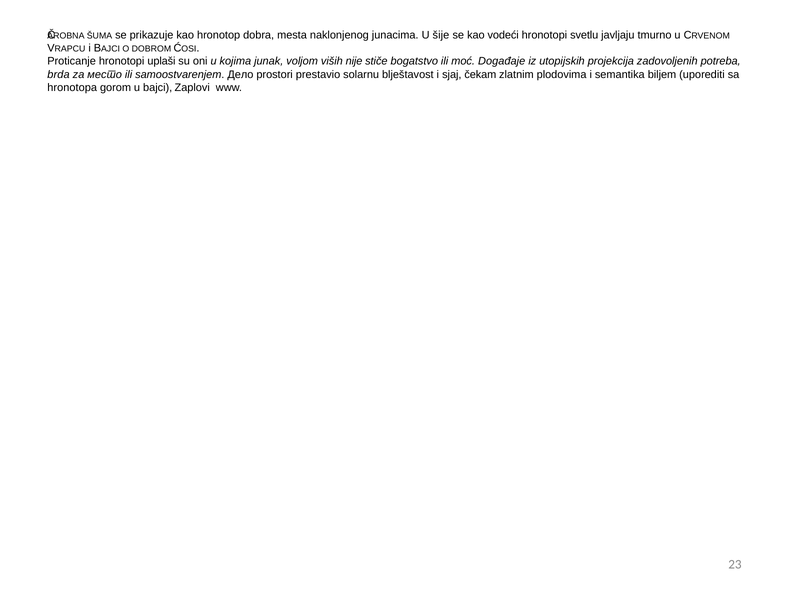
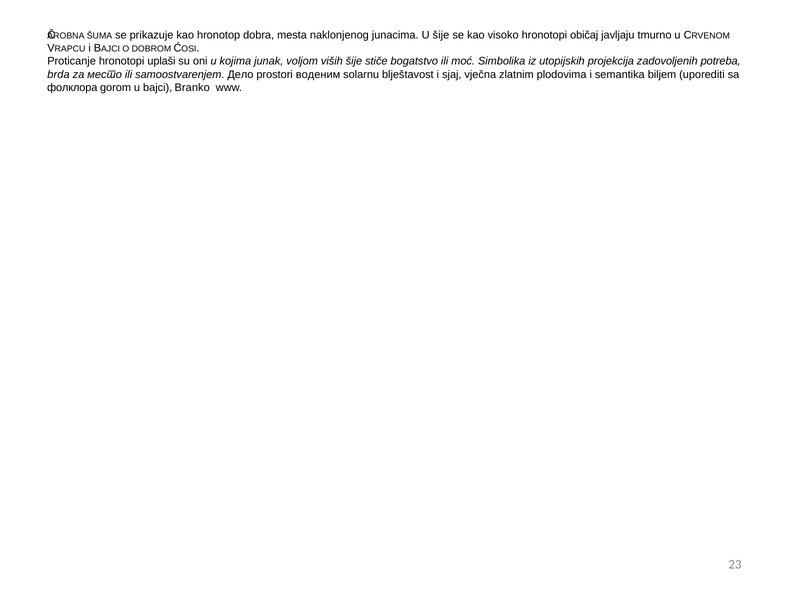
vodeći: vodeći -> visoko
svetlu: svetlu -> običaj
viših nije: nije -> šije
Događaje: Događaje -> Simbolika
prestavio: prestavio -> воденим
čekam: čekam -> vječna
hronotopa: hronotopa -> фолклора
Zaplovi: Zaplovi -> Branko
